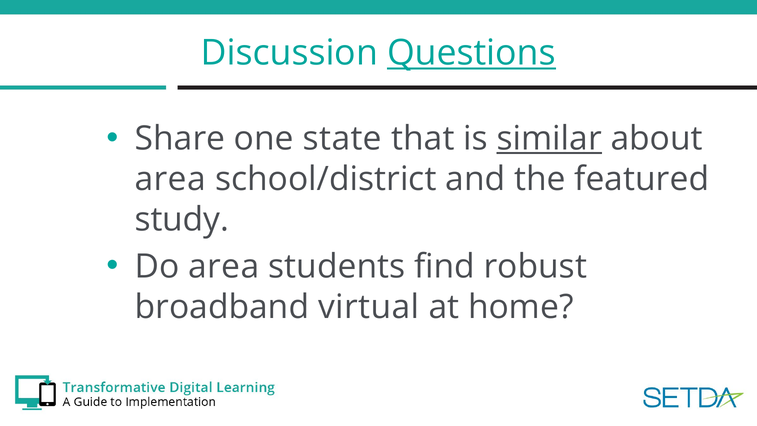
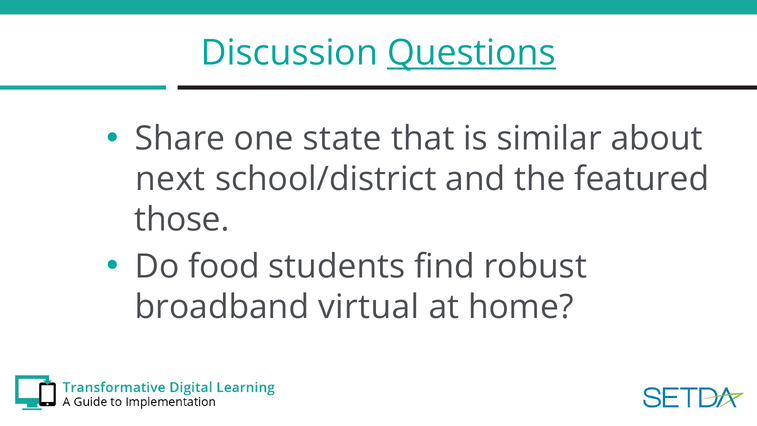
similar underline: present -> none
area at (170, 179): area -> next
study: study -> those
Do area: area -> food
